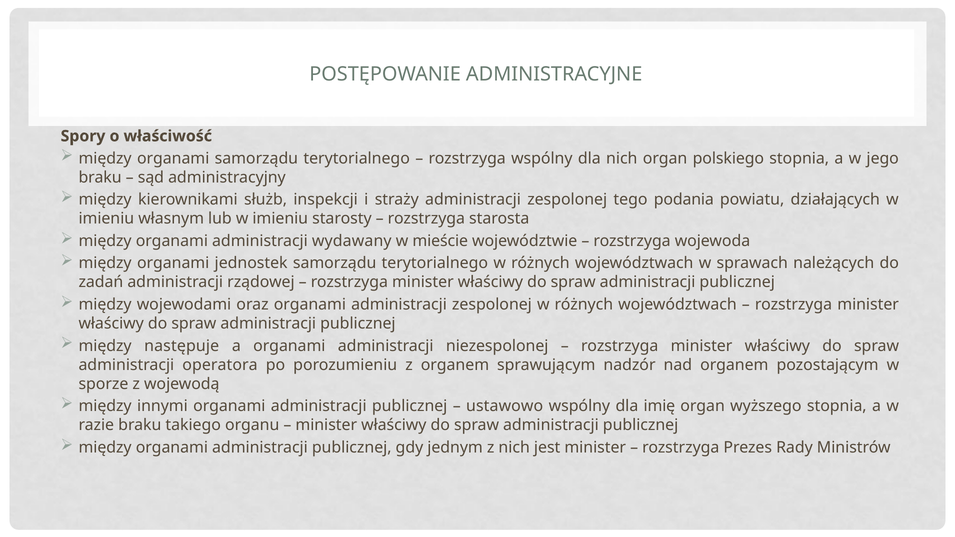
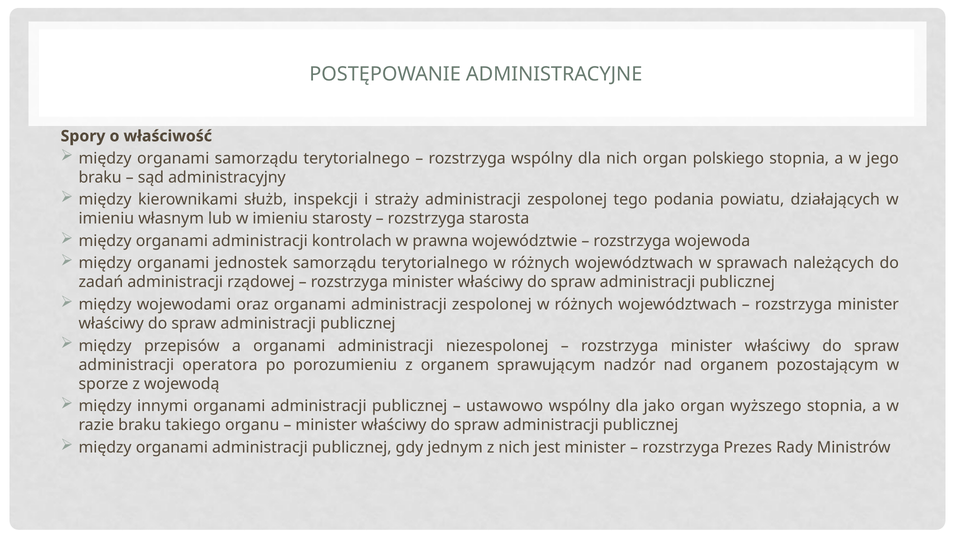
wydawany: wydawany -> kontrolach
mieście: mieście -> prawna
następuje: następuje -> przepisów
imię: imię -> jako
